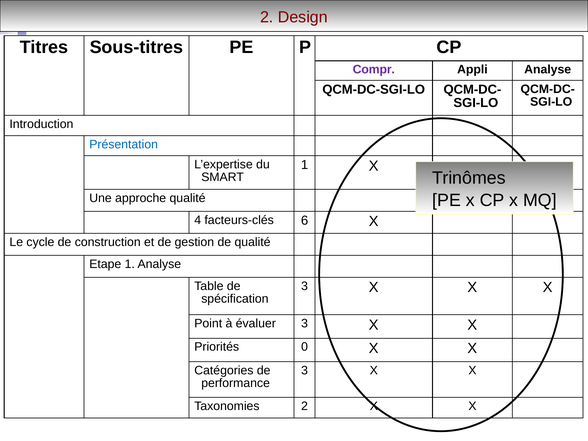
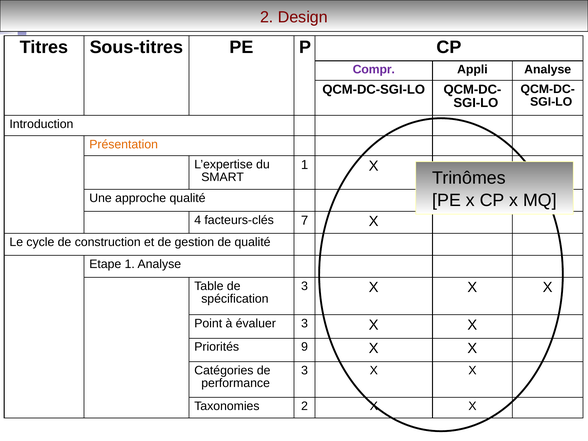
Présentation colour: blue -> orange
6: 6 -> 7
0: 0 -> 9
